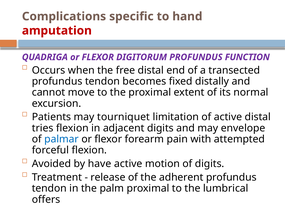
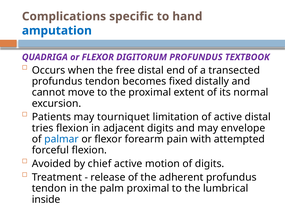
amputation colour: red -> blue
FUNCTION: FUNCTION -> TEXTBOOK
have: have -> chief
offers: offers -> inside
